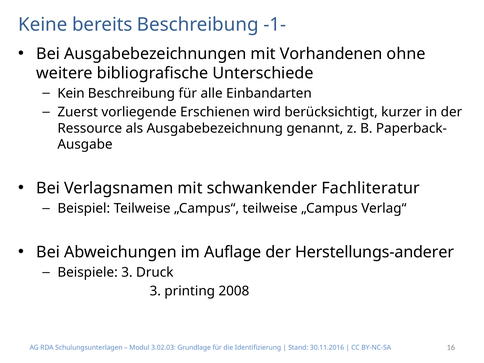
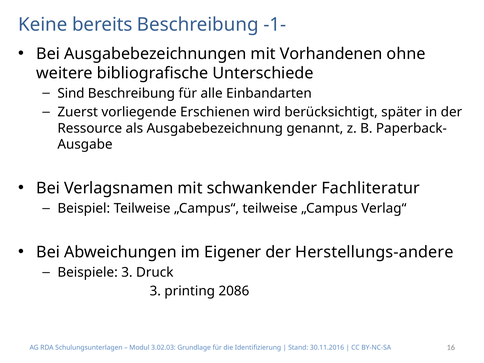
Kein: Kein -> Sind
kurzer: kurzer -> später
Auflage: Auflage -> Eigener
Herstellungs-anderer: Herstellungs-anderer -> Herstellungs-andere
2008: 2008 -> 2086
